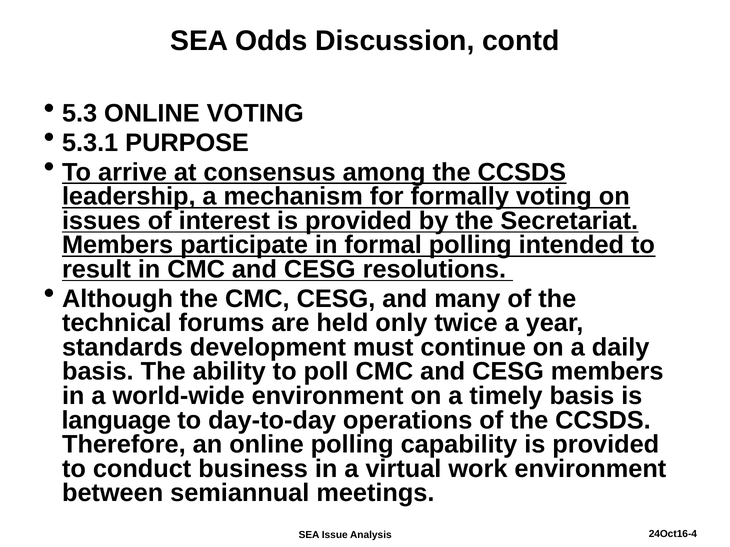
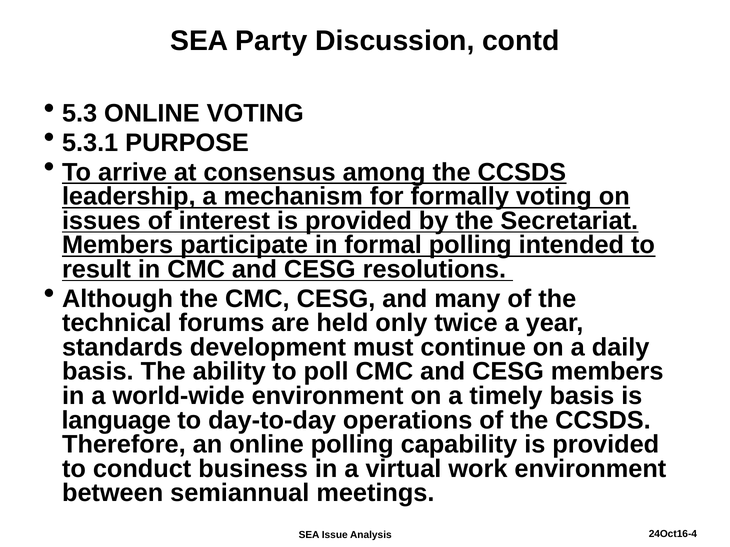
Odds: Odds -> Party
